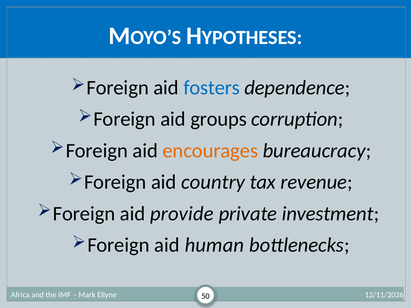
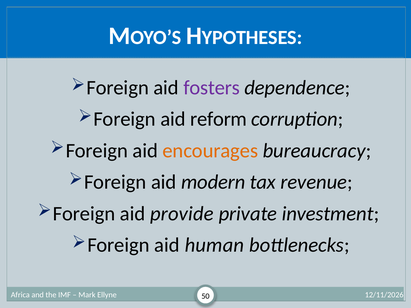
fosters colour: blue -> purple
groups: groups -> reform
country: country -> modern
